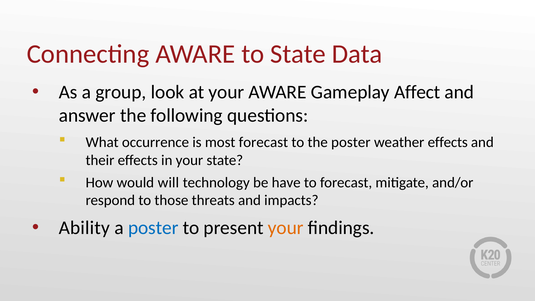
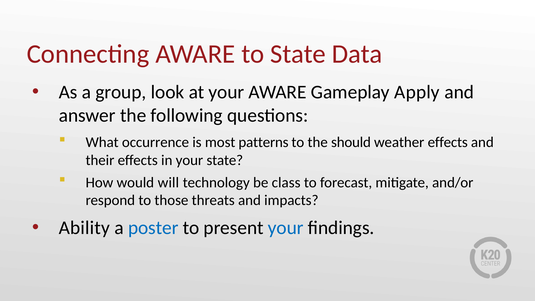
Affect: Affect -> Apply
most forecast: forecast -> patterns
the poster: poster -> should
have: have -> class
your at (286, 228) colour: orange -> blue
